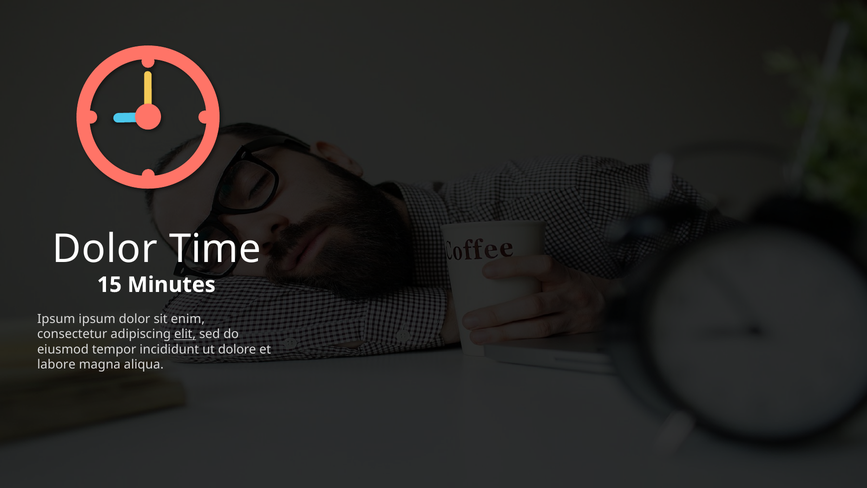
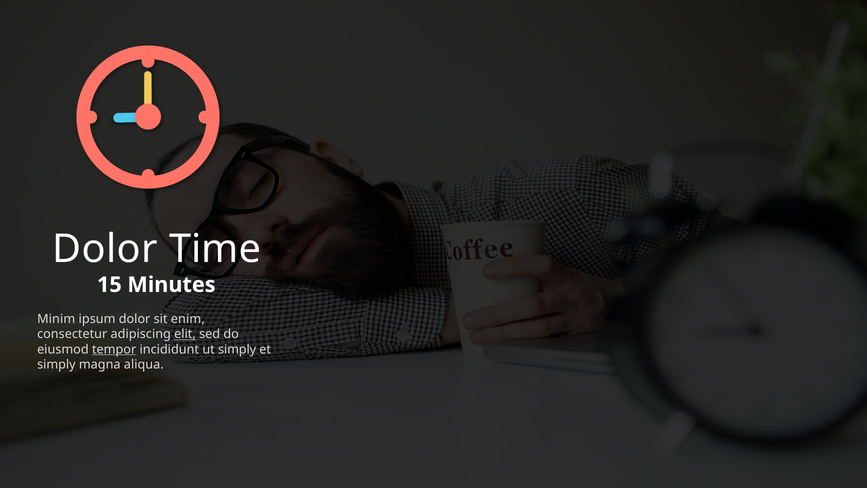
Ipsum at (56, 319): Ipsum -> Minim
tempor underline: none -> present
ut dolore: dolore -> simply
labore at (56, 364): labore -> simply
